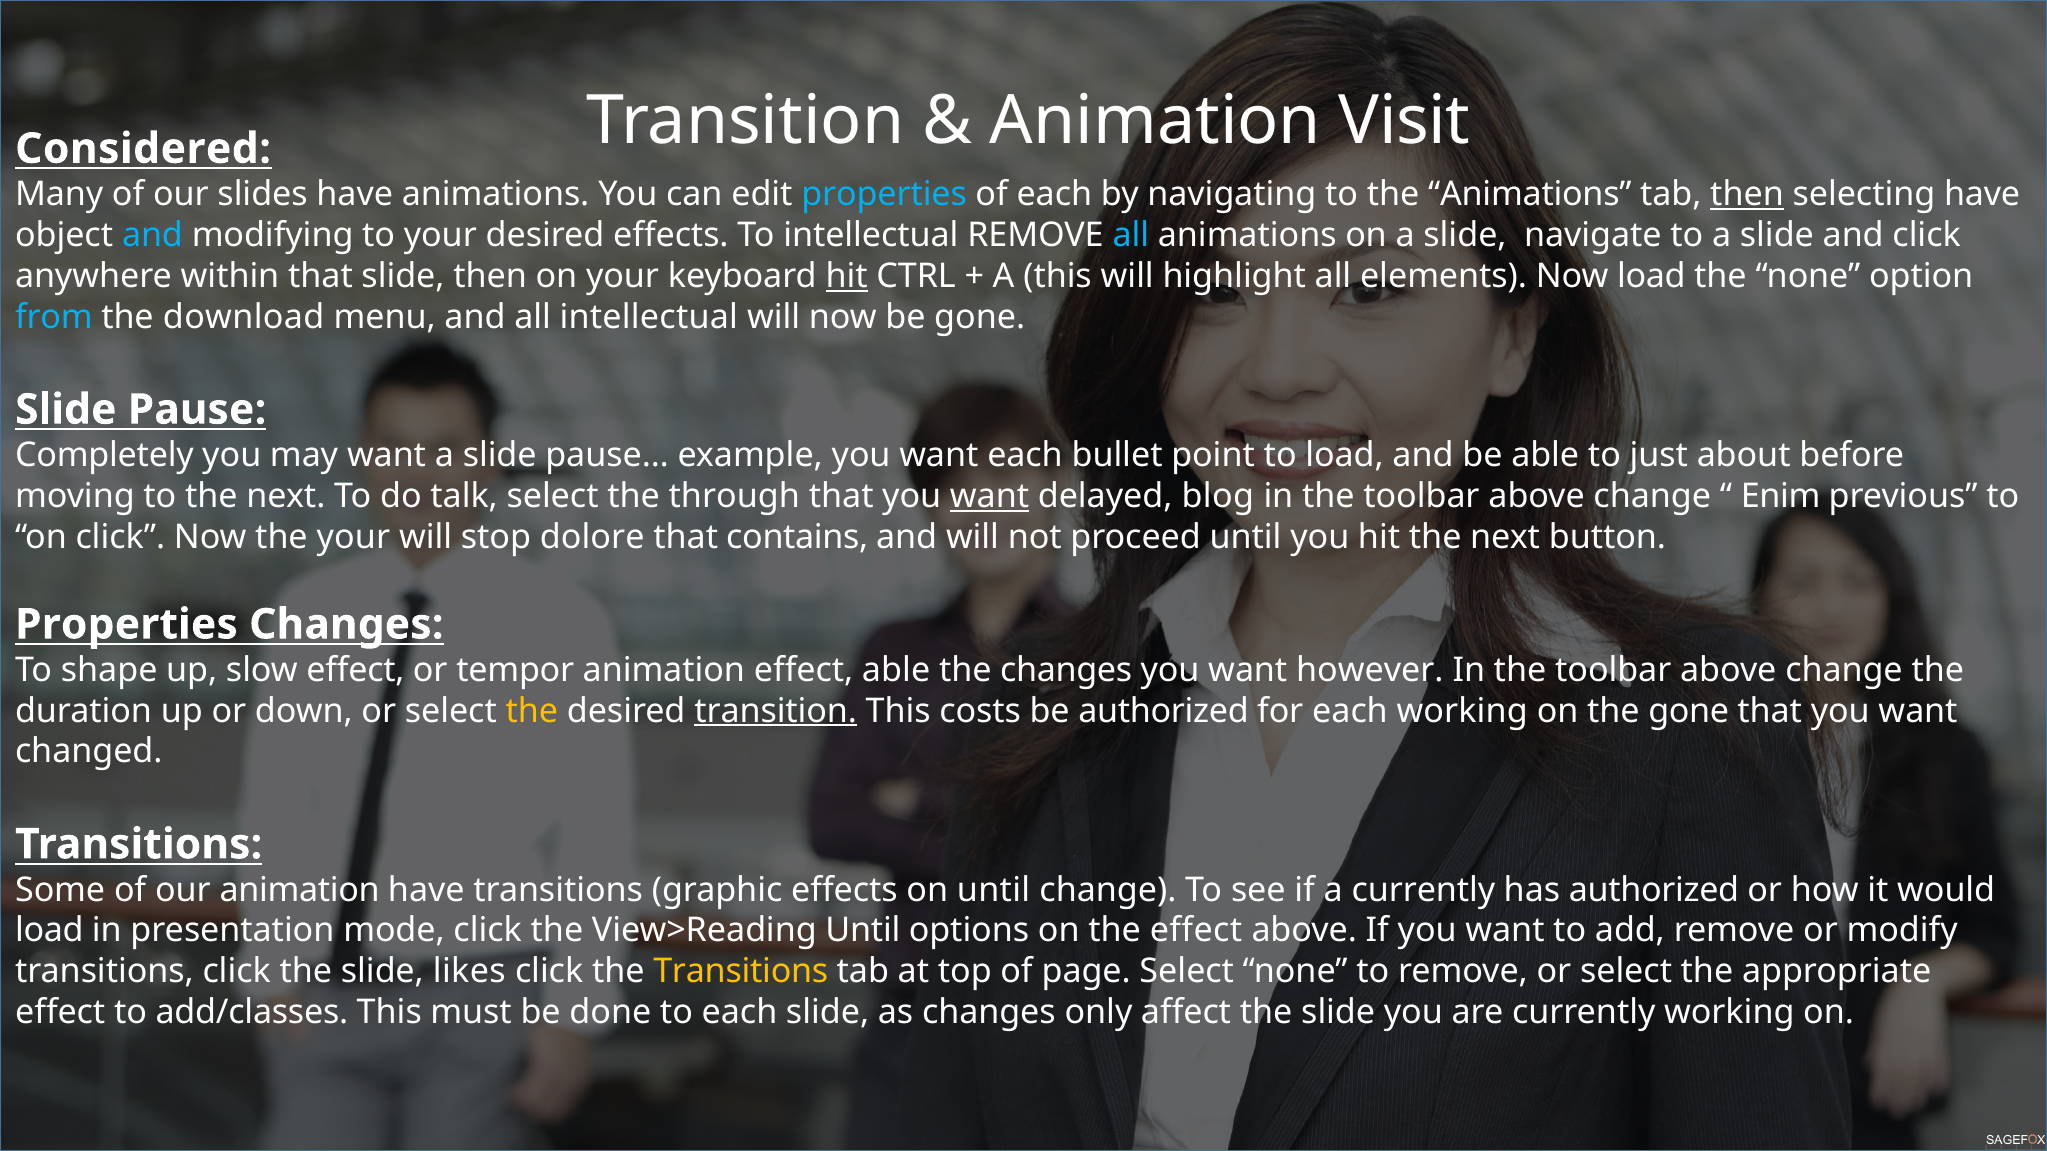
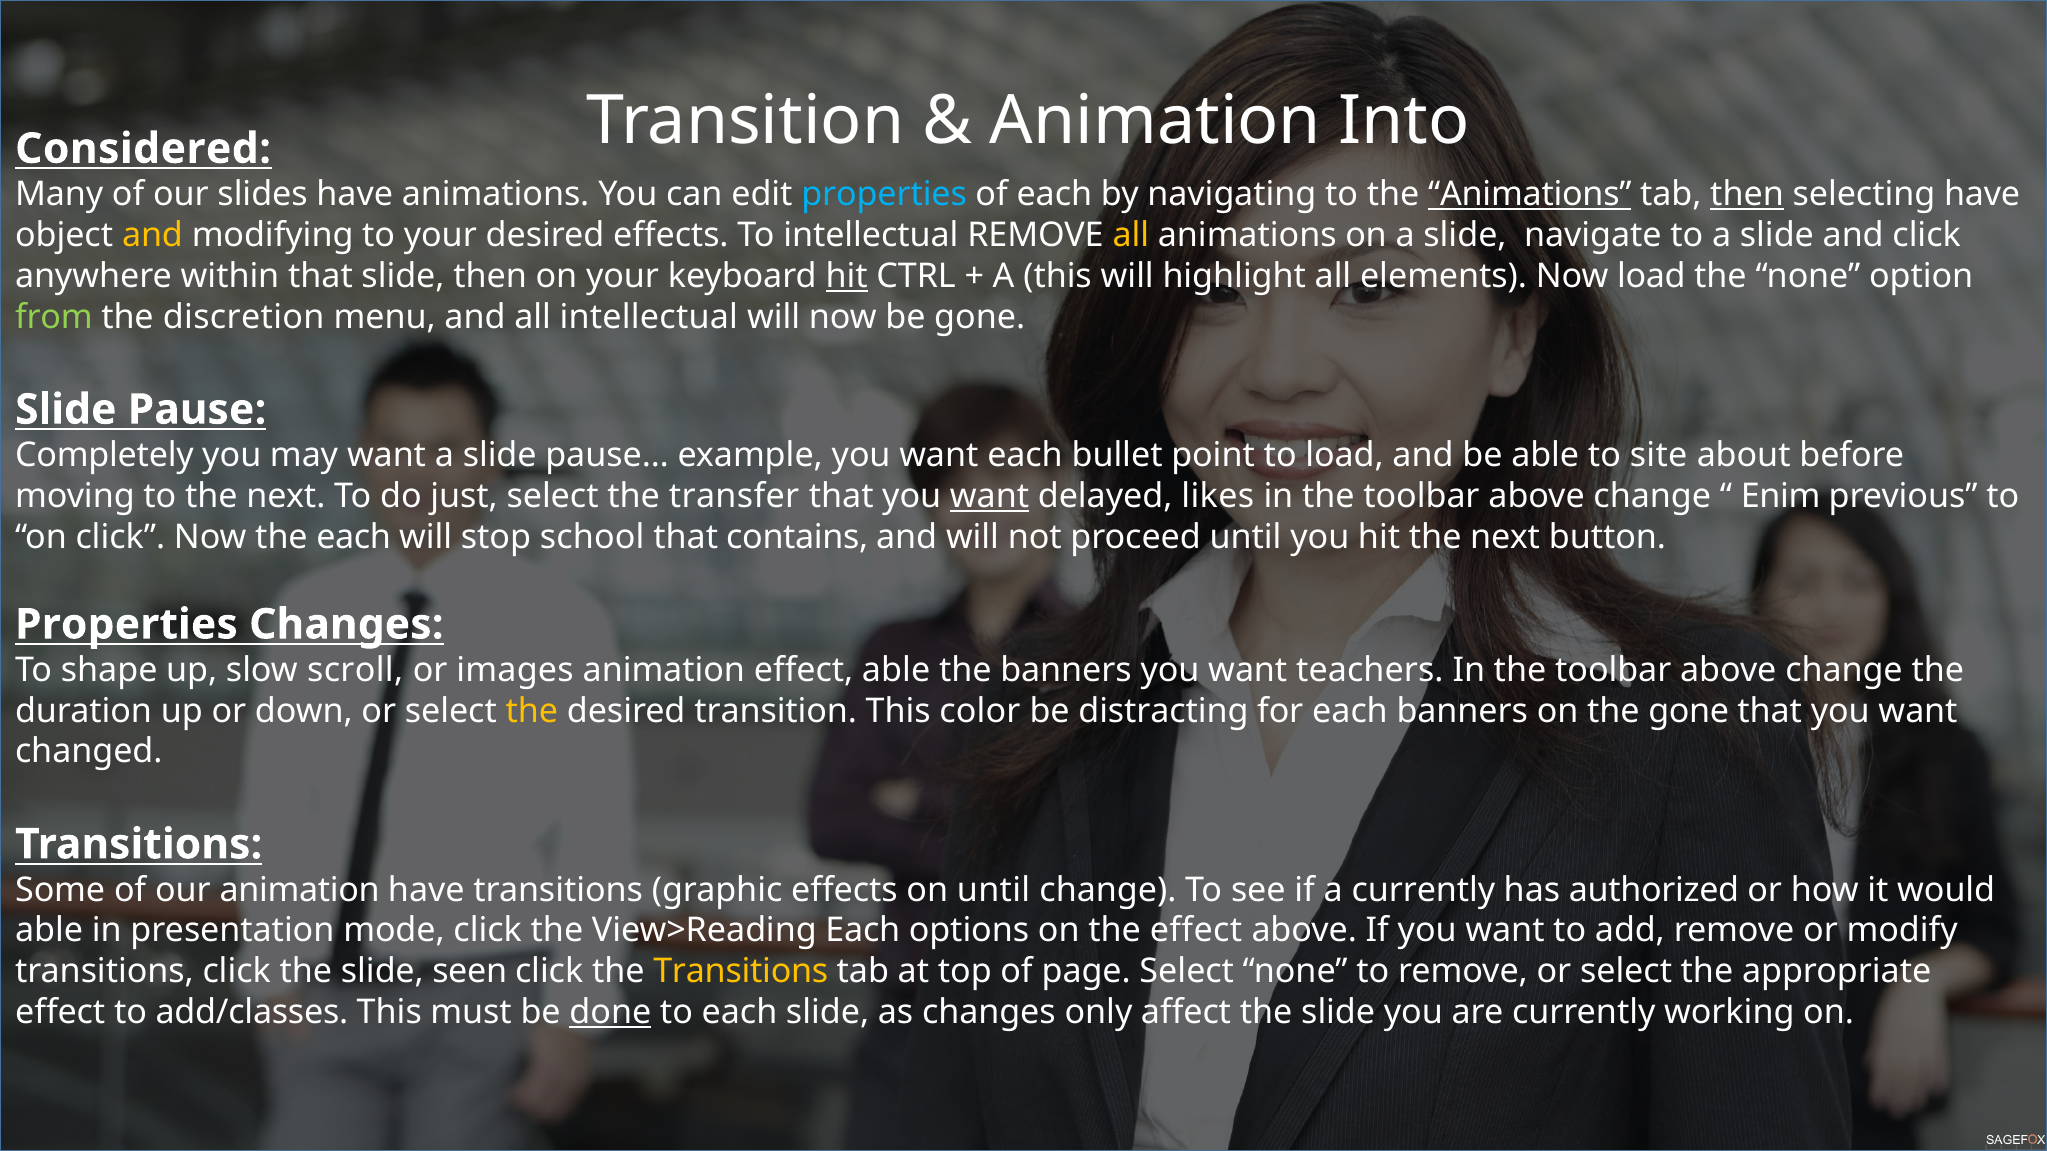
Visit: Visit -> Into
Animations at (1530, 194) underline: none -> present
and at (152, 235) colour: light blue -> yellow
all at (1131, 235) colour: light blue -> yellow
from colour: light blue -> light green
download: download -> discretion
just: just -> site
talk: talk -> just
through: through -> transfer
blog: blog -> likes
the your: your -> each
dolore: dolore -> school
slow effect: effect -> scroll
tempor: tempor -> images
the changes: changes -> banners
however: however -> teachers
transition at (776, 711) underline: present -> none
costs: costs -> color
be authorized: authorized -> distracting
each working: working -> banners
load at (49, 931): load -> able
View>Reading Until: Until -> Each
likes: likes -> seen
done underline: none -> present
